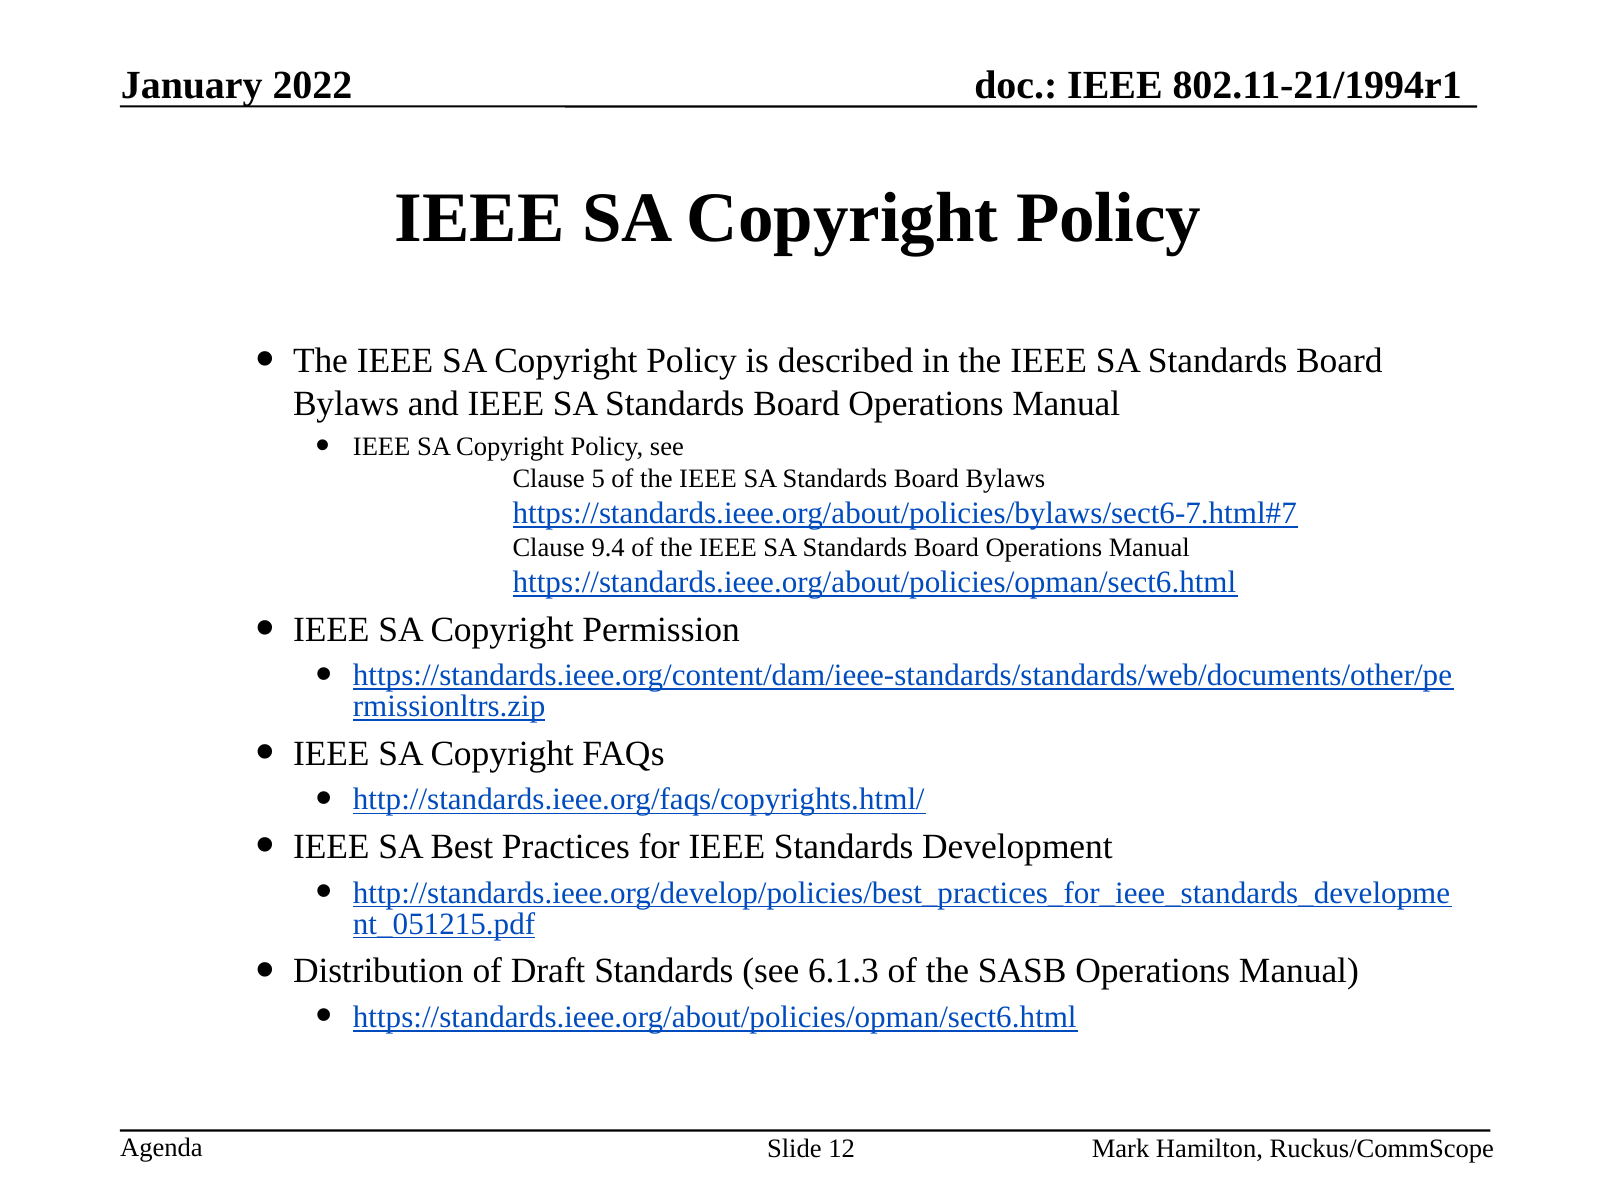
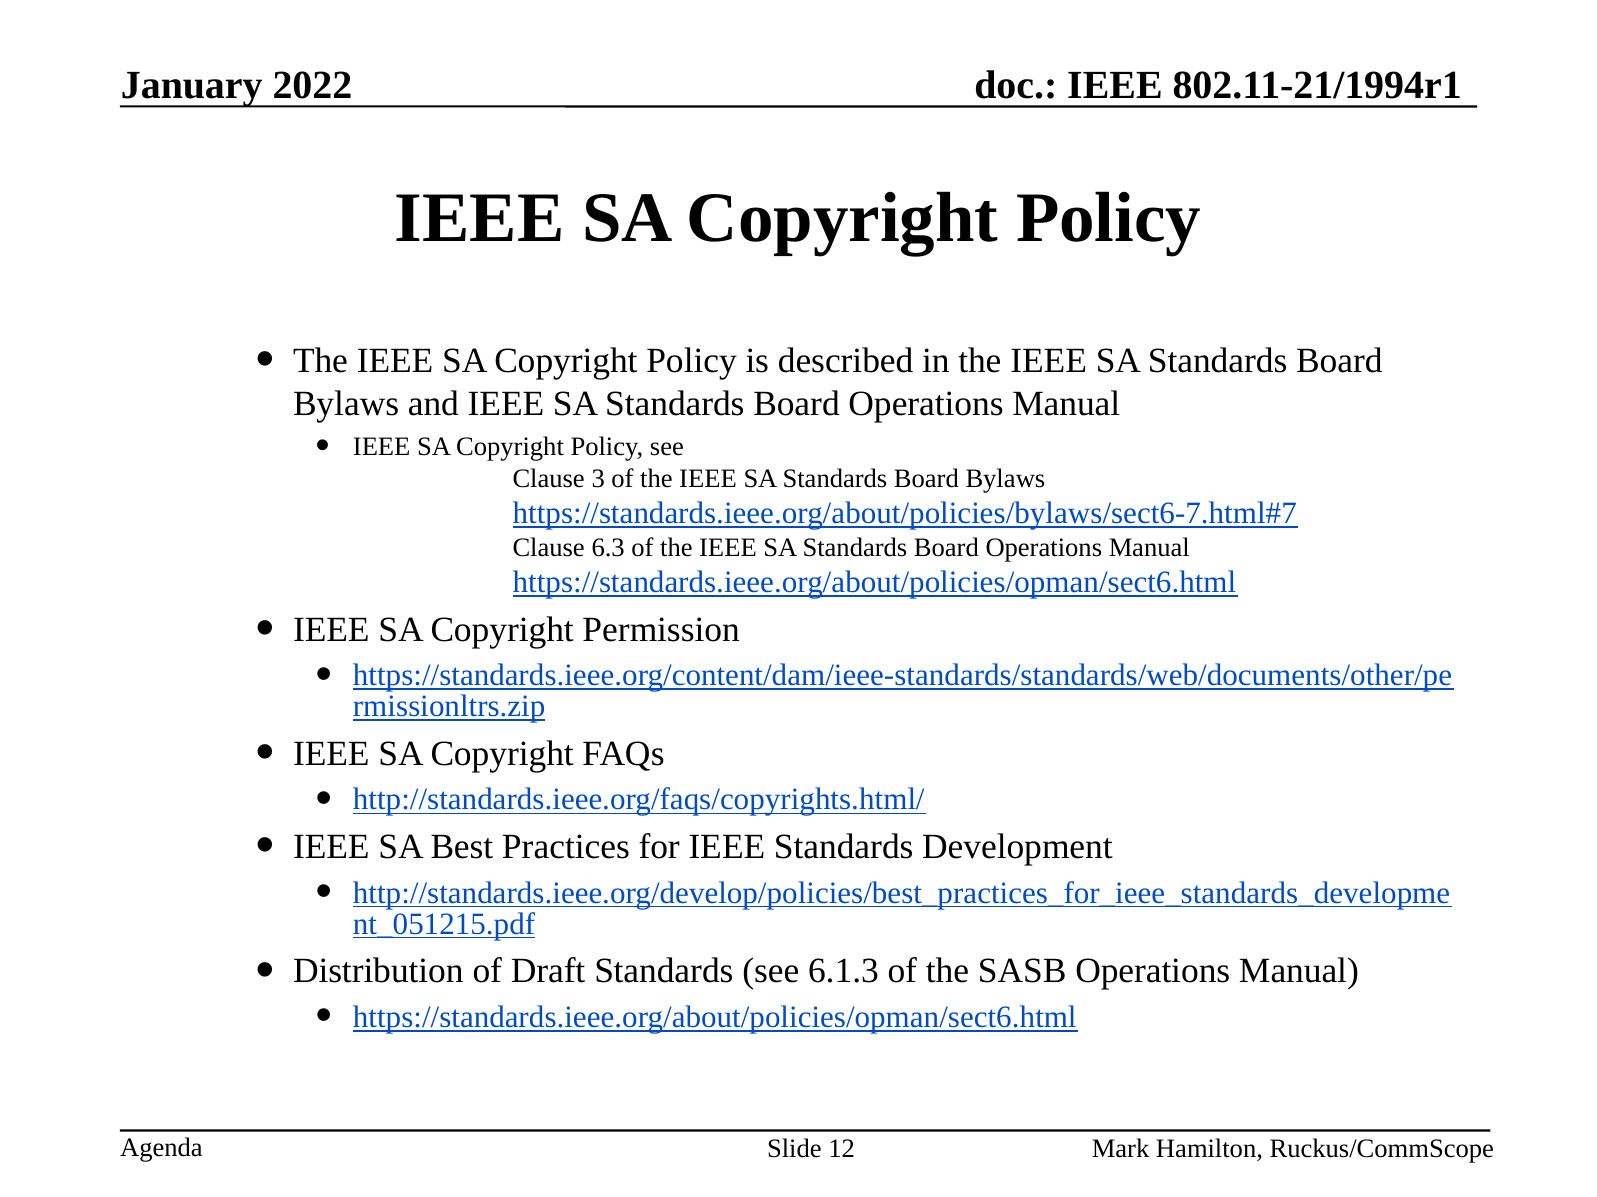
5: 5 -> 3
9.4: 9.4 -> 6.3
